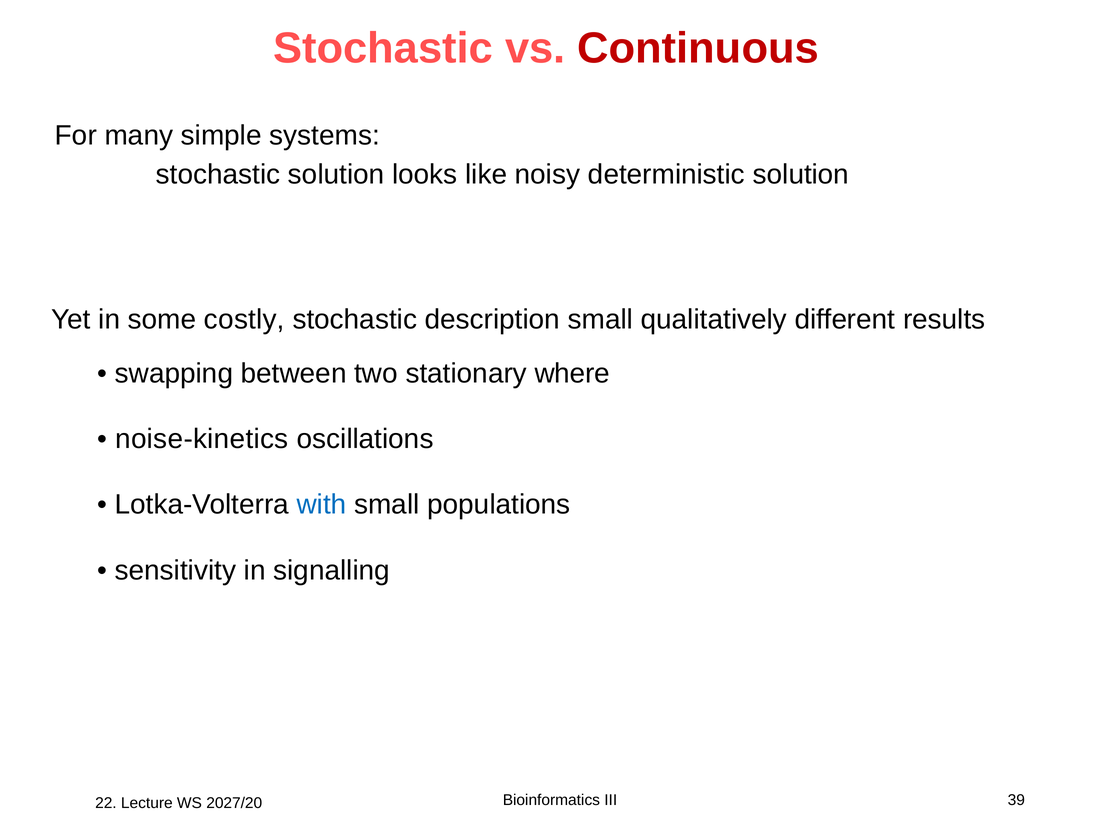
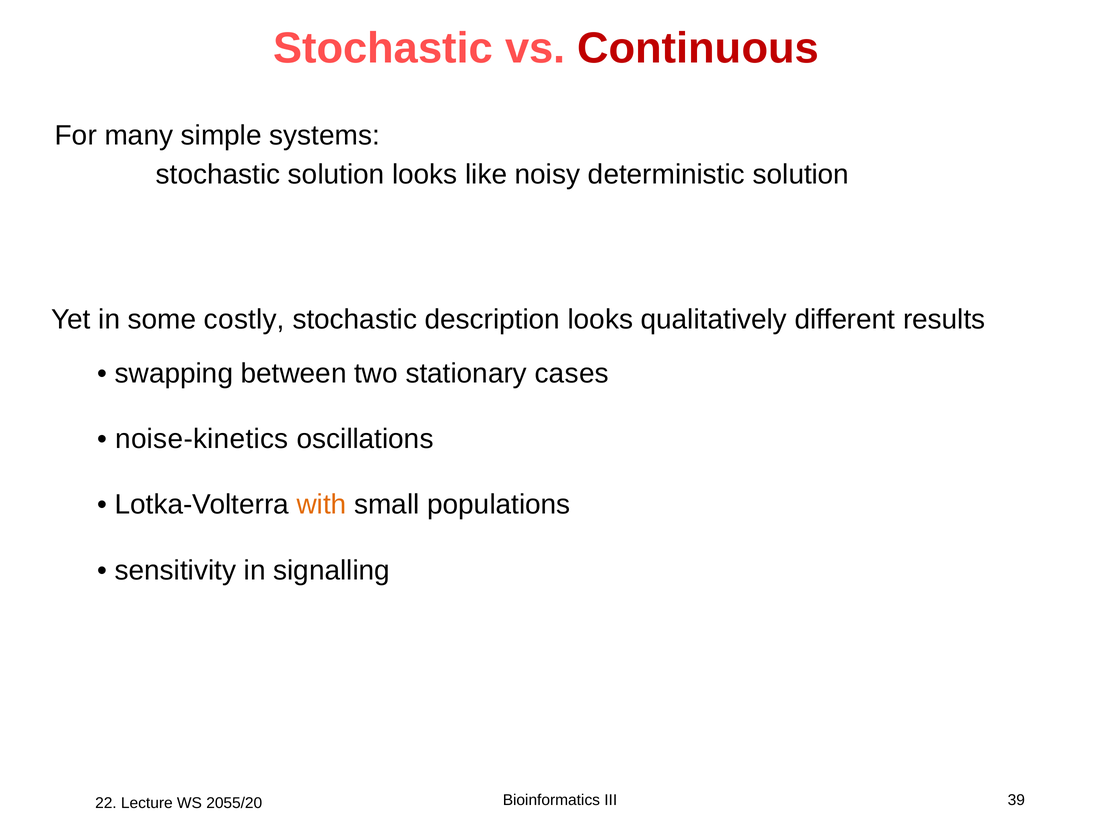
description small: small -> looks
where: where -> cases
with colour: blue -> orange
2027/20: 2027/20 -> 2055/20
